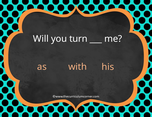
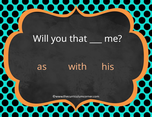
turn: turn -> that
